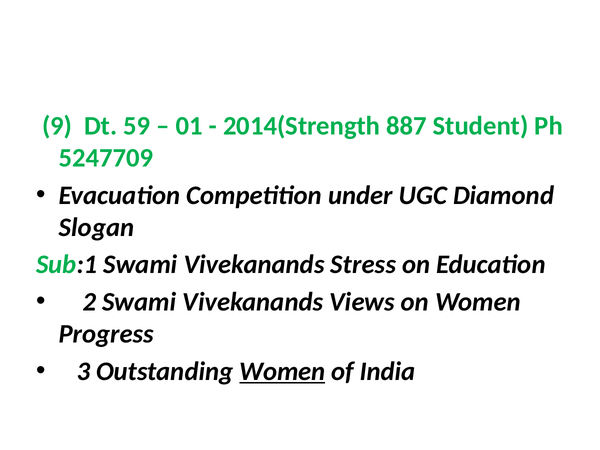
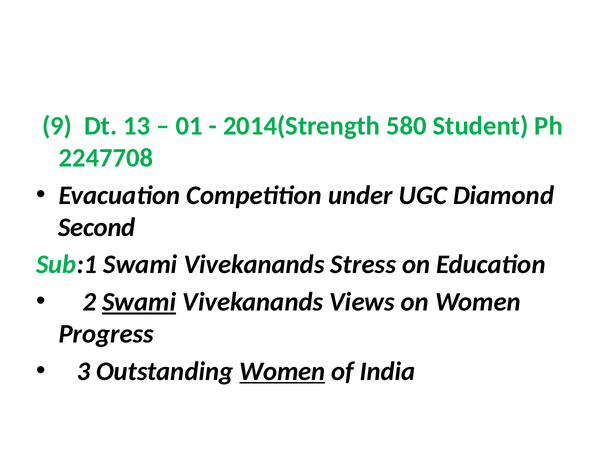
59: 59 -> 13
887: 887 -> 580
5247709: 5247709 -> 2247708
Slogan: Slogan -> Second
Swami at (139, 302) underline: none -> present
